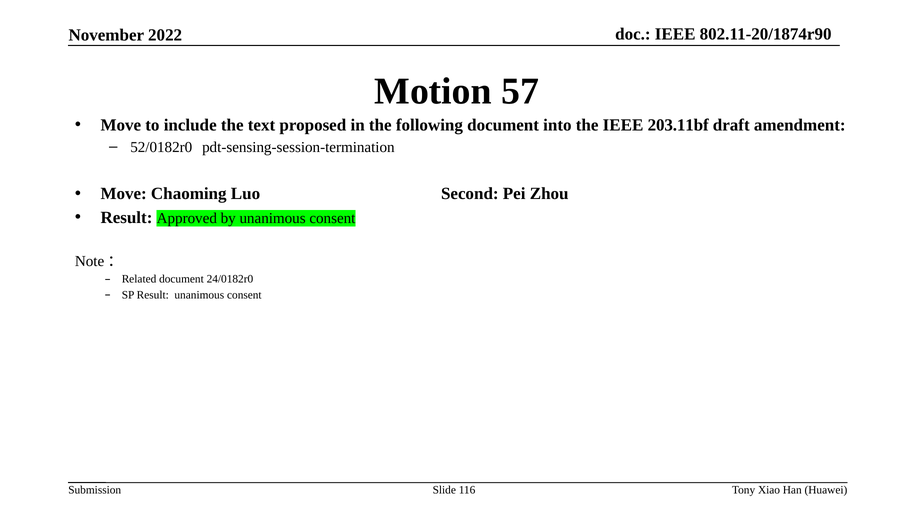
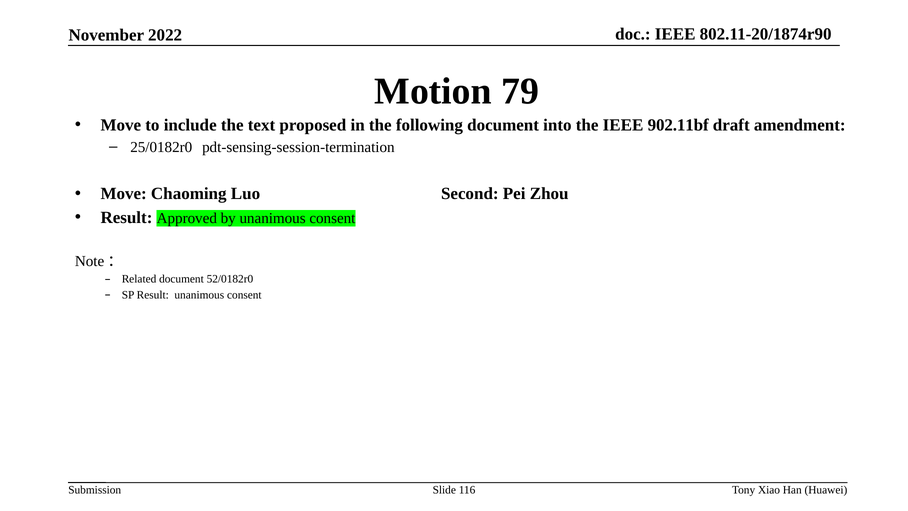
57: 57 -> 79
203.11bf: 203.11bf -> 902.11bf
52/0182r0: 52/0182r0 -> 25/0182r0
24/0182r0: 24/0182r0 -> 52/0182r0
